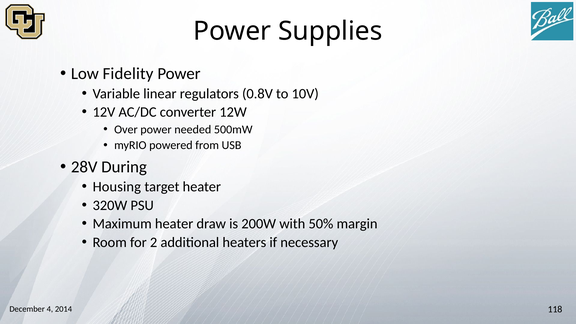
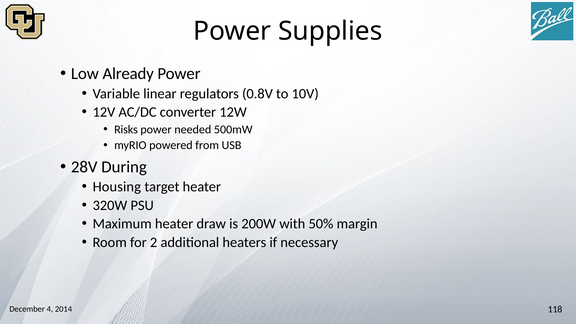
Fidelity: Fidelity -> Already
Over: Over -> Risks
